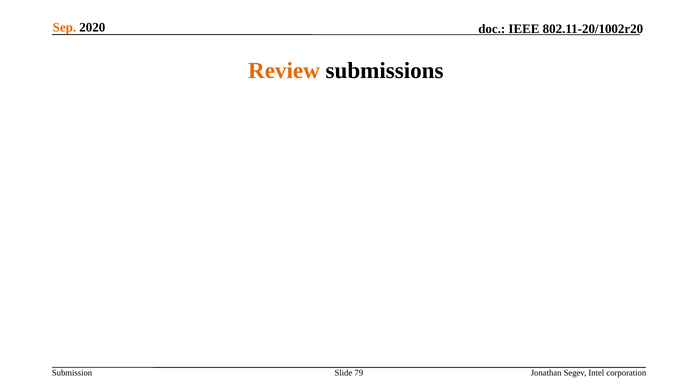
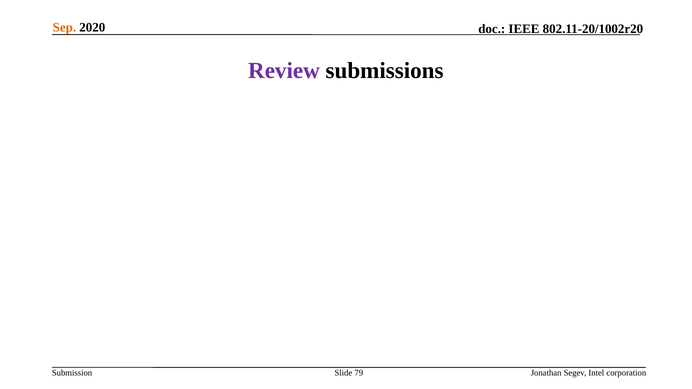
Review colour: orange -> purple
